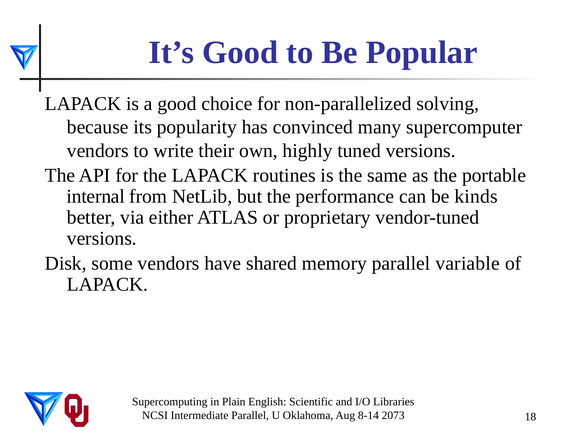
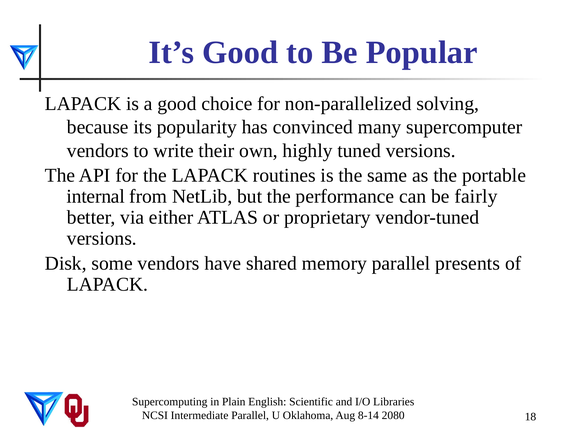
kinds: kinds -> fairly
variable: variable -> presents
2073: 2073 -> 2080
